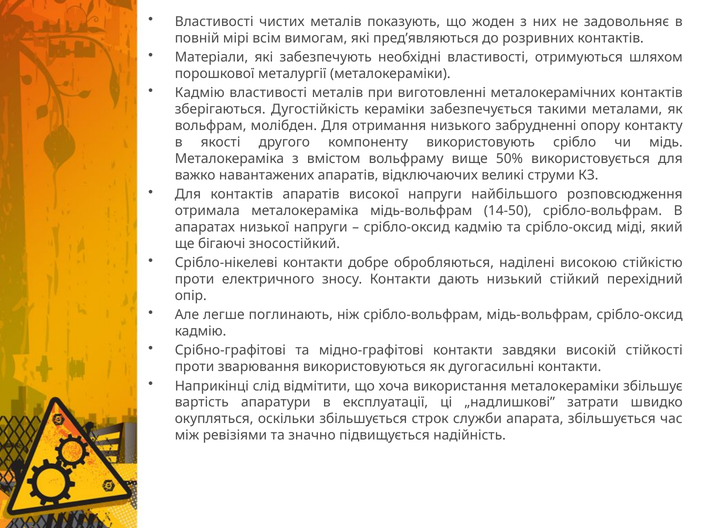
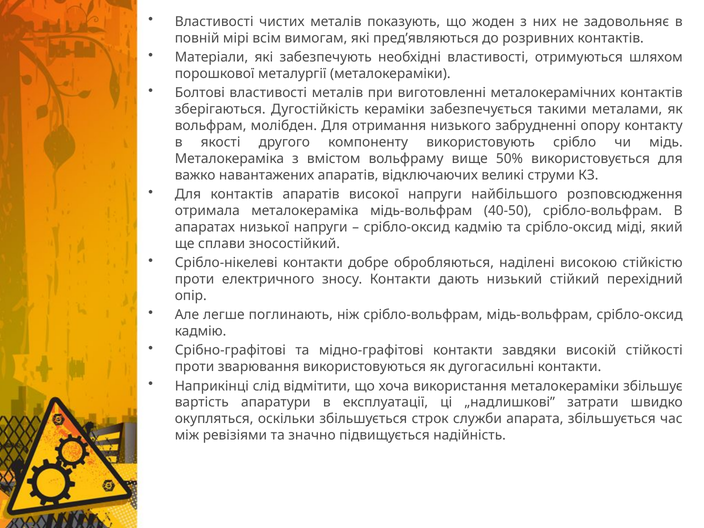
Кадмію at (200, 93): Кадмію -> Болтові
14-50: 14-50 -> 40-50
бігаючі: бігаючі -> сплави
